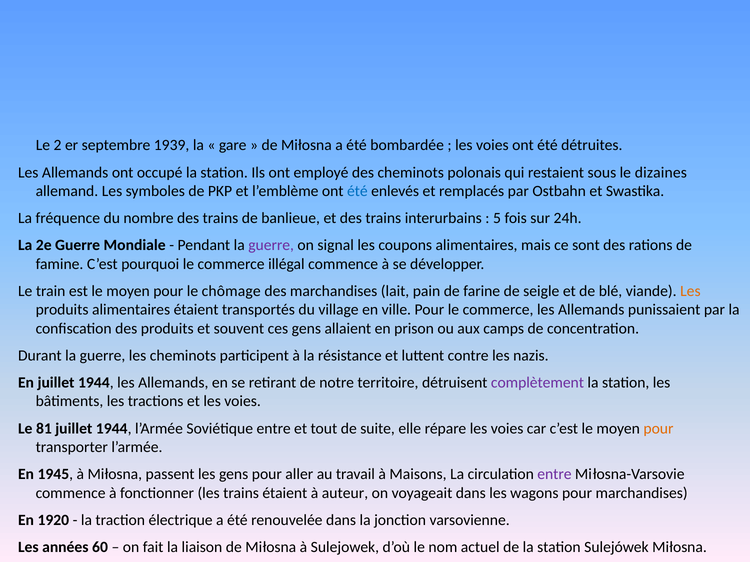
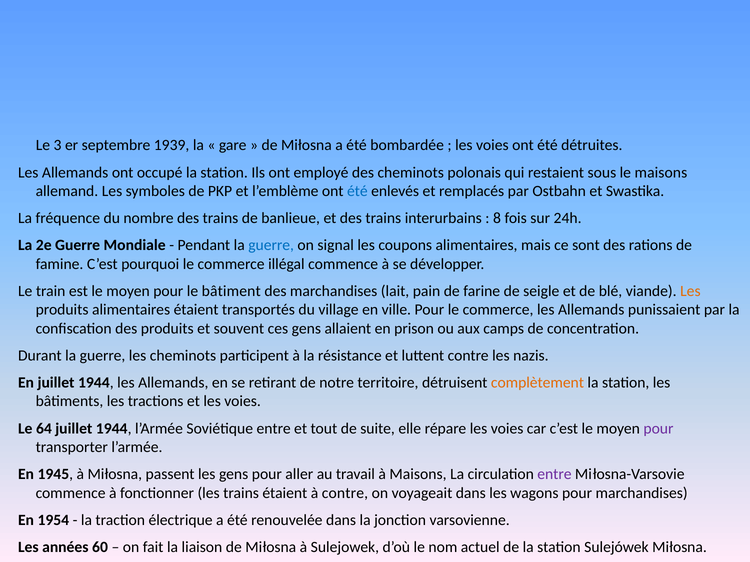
2: 2 -> 3
le dizaines: dizaines -> maisons
5: 5 -> 8
guerre at (271, 245) colour: purple -> blue
chômage: chômage -> bâtiment
complètement colour: purple -> orange
81: 81 -> 64
pour at (658, 429) colour: orange -> purple
à auteur: auteur -> contre
1920: 1920 -> 1954
